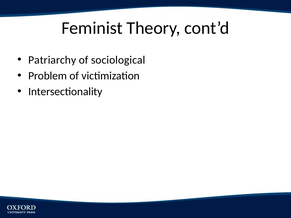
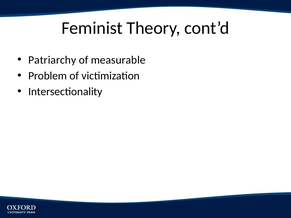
sociological: sociological -> measurable
